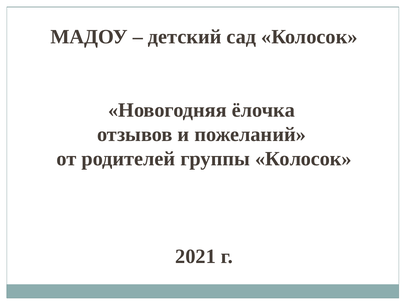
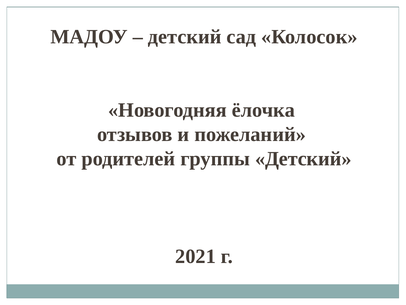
группы Колосок: Колосок -> Детский
